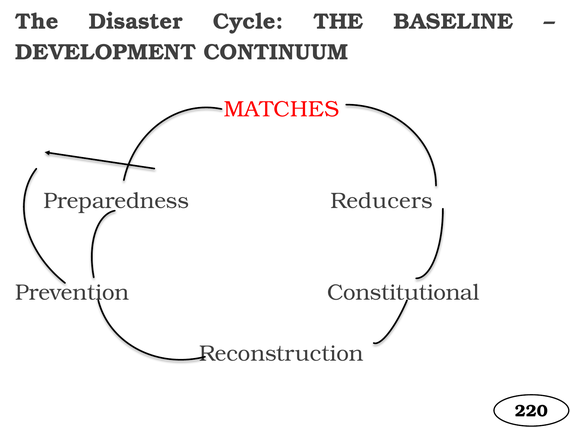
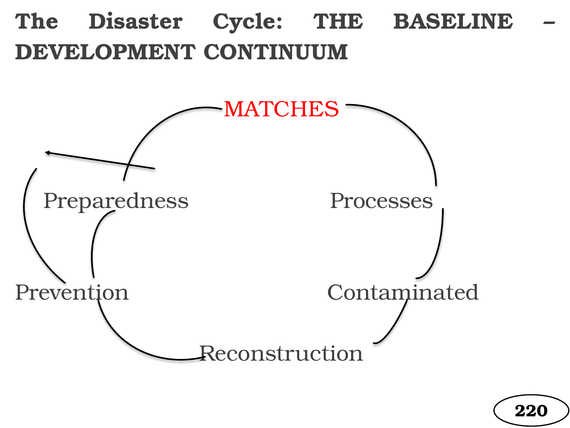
Reducers: Reducers -> Processes
Constitutional: Constitutional -> Contaminated
